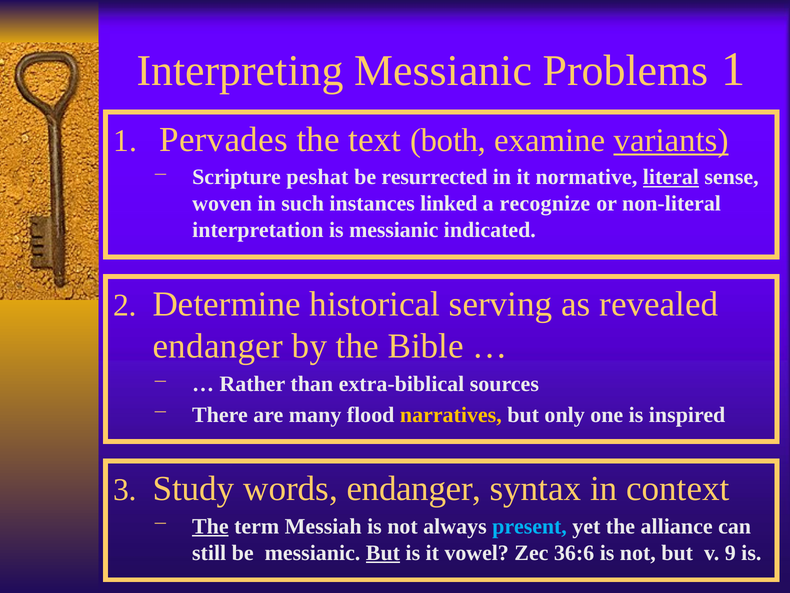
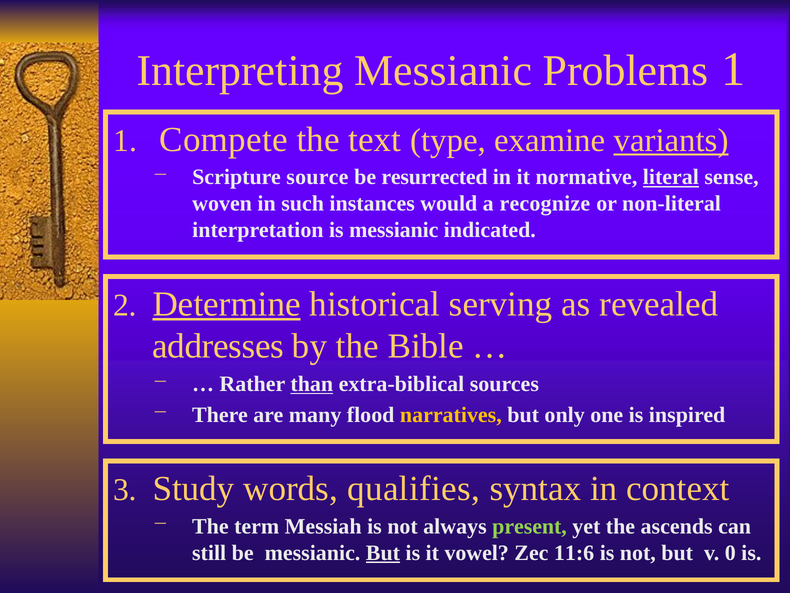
Pervades: Pervades -> Compete
both: both -> type
peshat: peshat -> source
linked: linked -> would
Determine underline: none -> present
endanger at (218, 346): endanger -> addresses
than underline: none -> present
words endanger: endanger -> qualifies
The at (210, 526) underline: present -> none
present colour: light blue -> light green
alliance: alliance -> ascends
36:6: 36:6 -> 11:6
9: 9 -> 0
